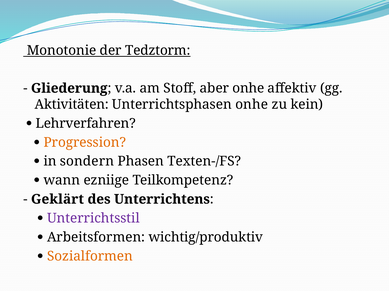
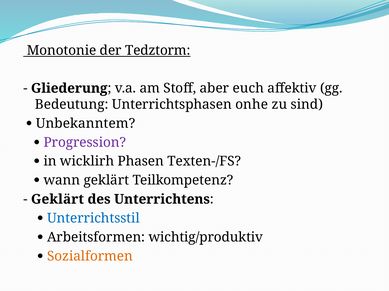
aber onhe: onhe -> euch
Aktivitäten: Aktivitäten -> Bedeutung
kein: kein -> sind
Lehrverfahren: Lehrverfahren -> Unbekanntem
Progression colour: orange -> purple
sondern: sondern -> wicklirh
wann ezniige: ezniige -> geklärt
Unterrichtsstil colour: purple -> blue
